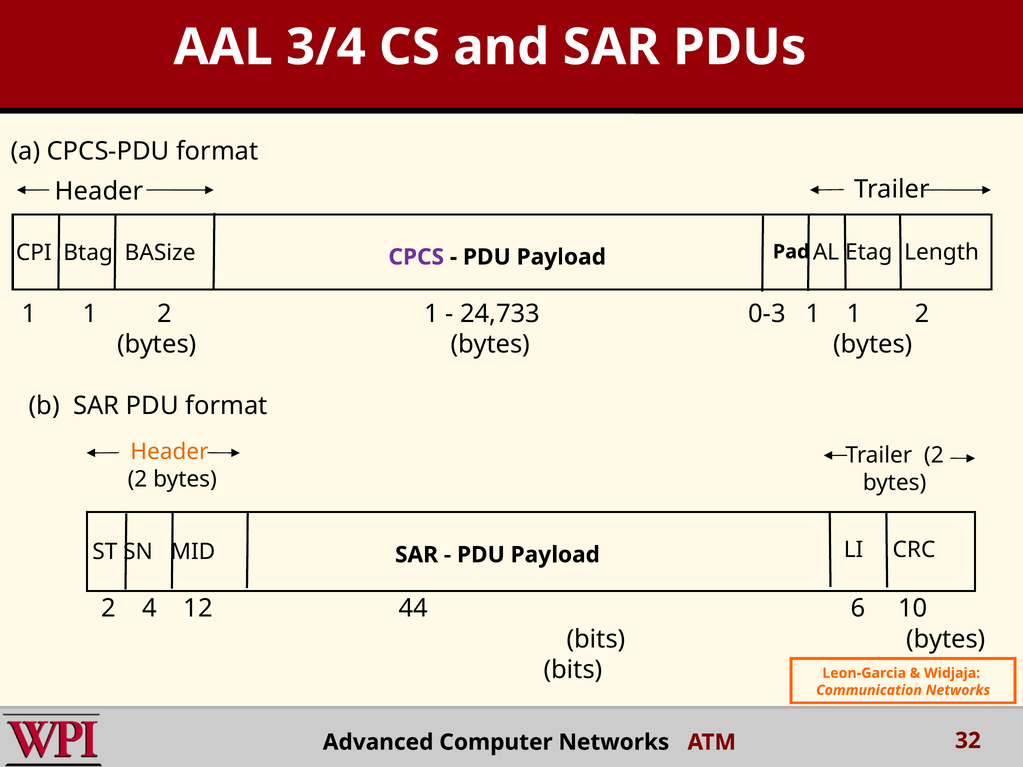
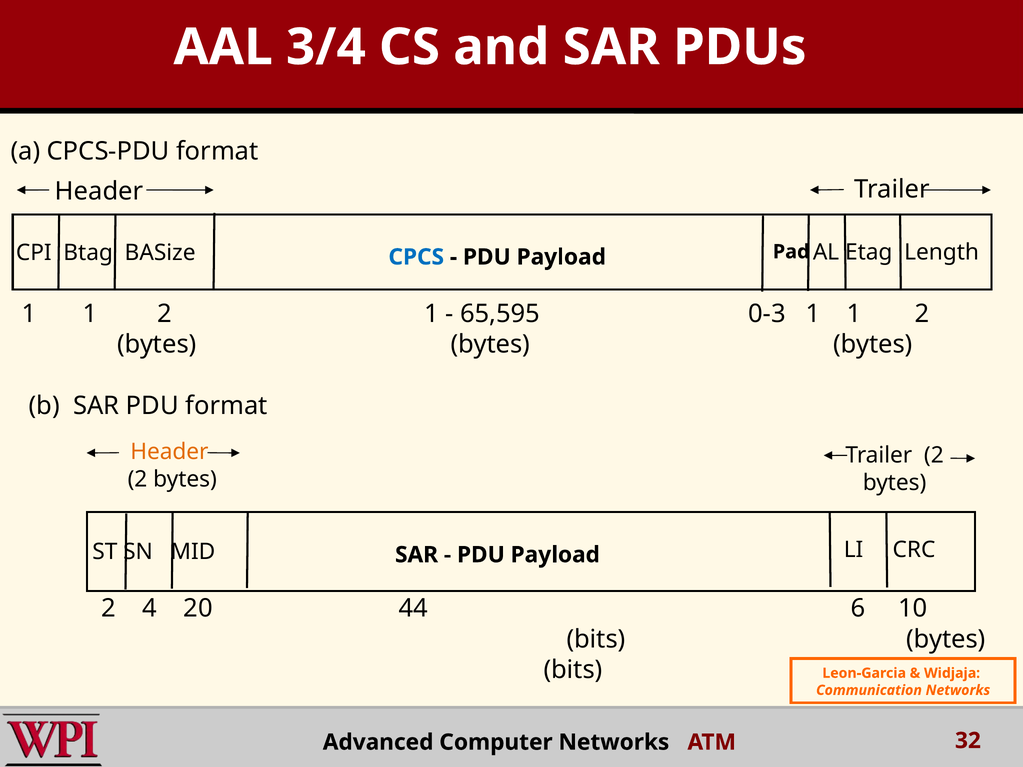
CPCS colour: purple -> blue
24,733: 24,733 -> 65,595
12: 12 -> 20
